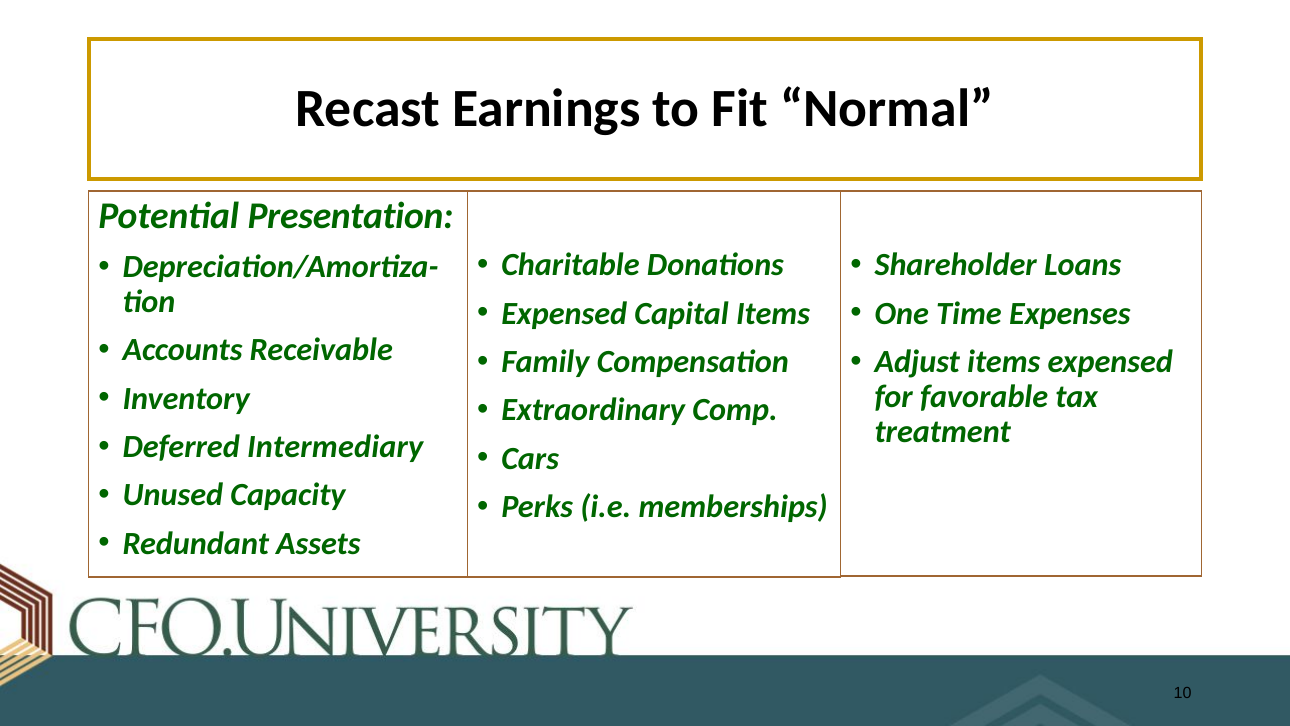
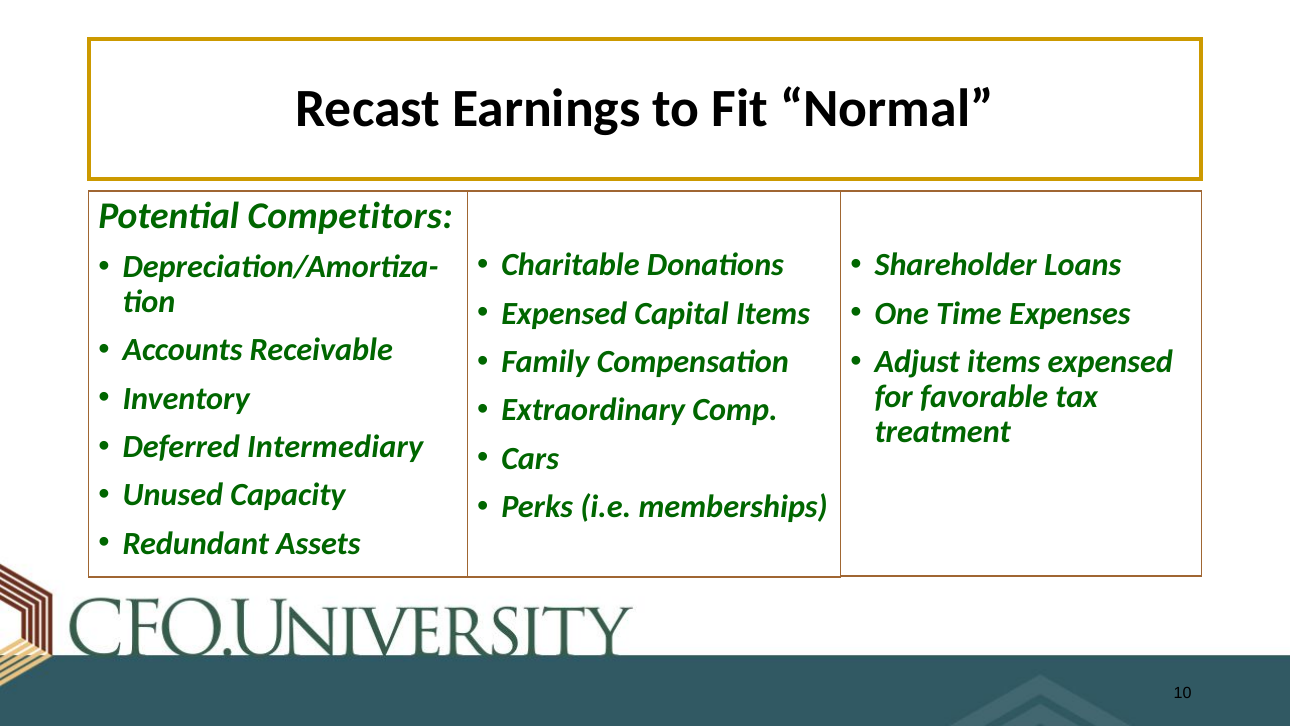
Presentation: Presentation -> Competitors
